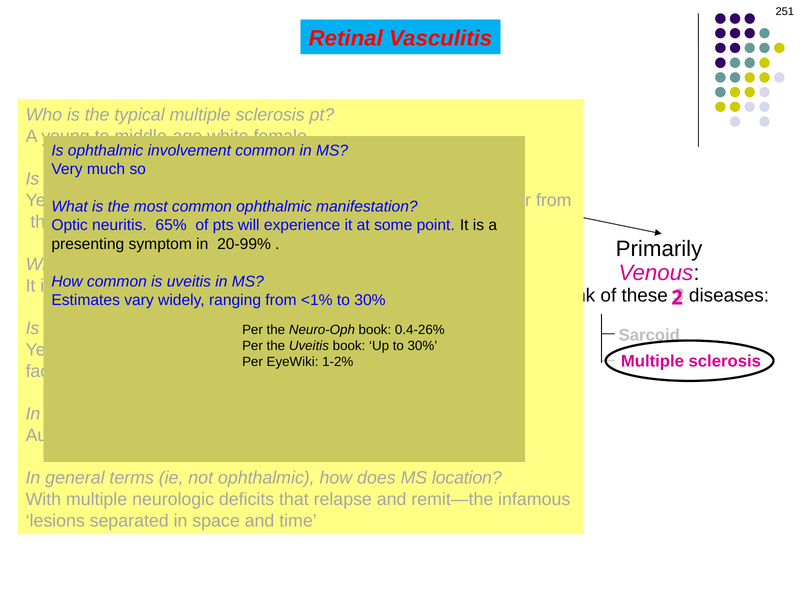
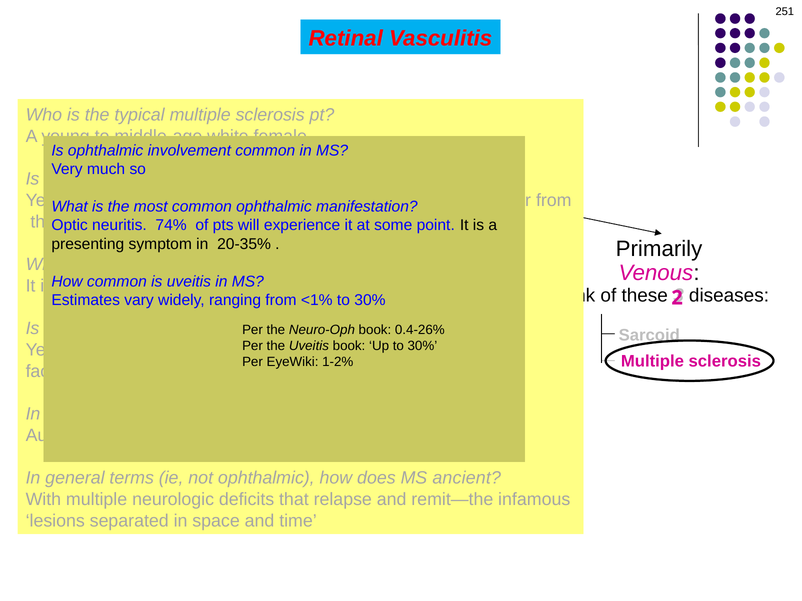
65%: 65% -> 74%
20-99%: 20-99% -> 20-35%
location: location -> ancient
